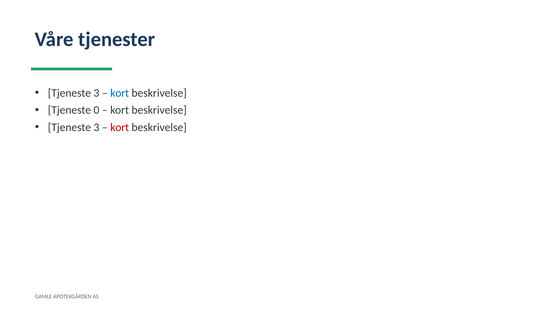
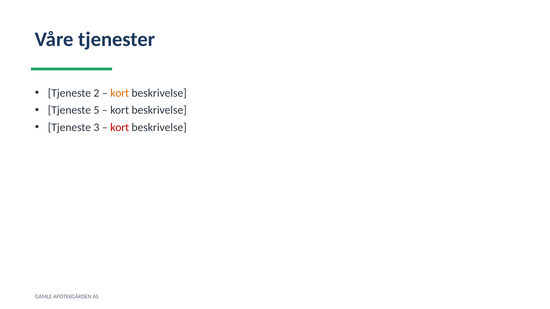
3 at (96, 93): 3 -> 2
kort at (120, 93) colour: blue -> orange
0: 0 -> 5
